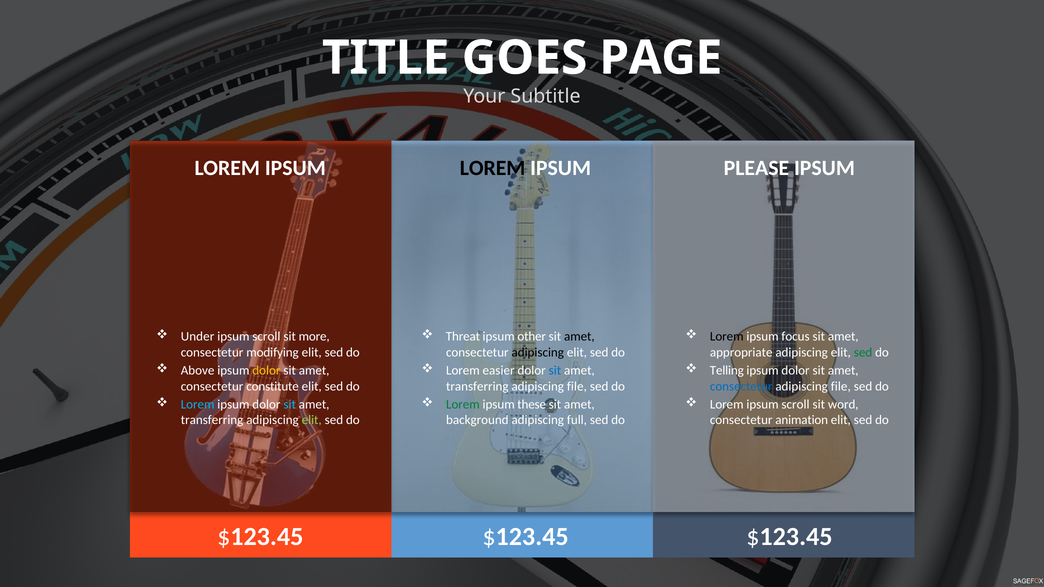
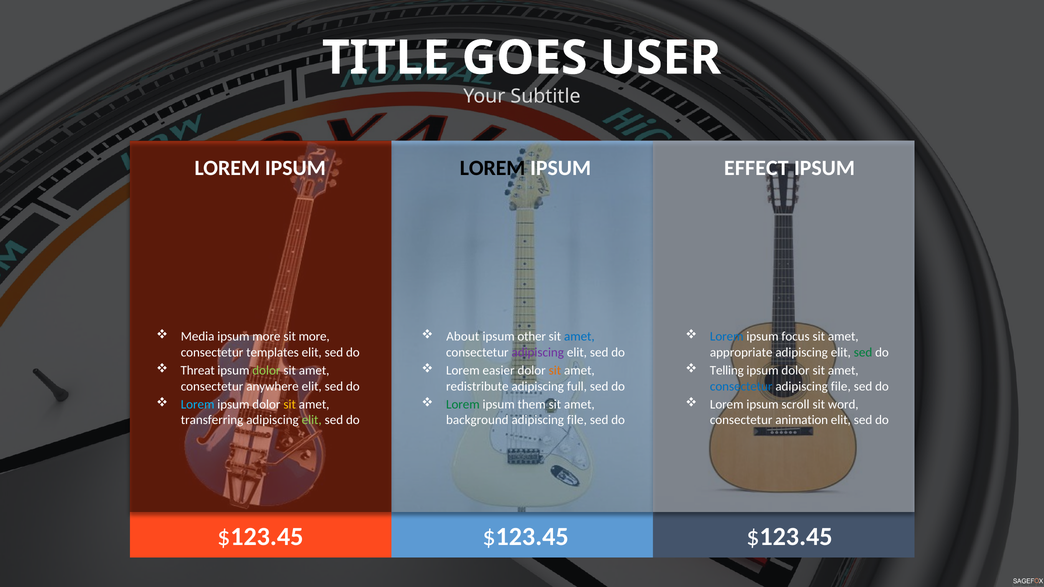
PAGE: PAGE -> USER
PLEASE: PLEASE -> EFFECT
Under: Under -> Media
scroll at (266, 337): scroll -> more
Threat: Threat -> About
amet at (579, 337) colour: black -> blue
Lorem at (727, 337) colour: black -> blue
modifying: modifying -> templates
adipiscing at (538, 352) colour: black -> purple
Above: Above -> Threat
dolor at (266, 371) colour: yellow -> light green
sit at (555, 371) colour: blue -> orange
constitute: constitute -> anywhere
transferring at (477, 386): transferring -> redistribute
file at (577, 386): file -> full
sit at (290, 405) colour: light blue -> yellow
these: these -> them
full at (577, 420): full -> file
